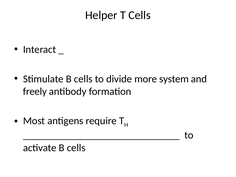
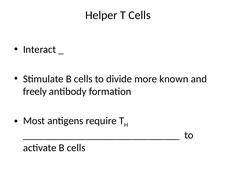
system: system -> known
